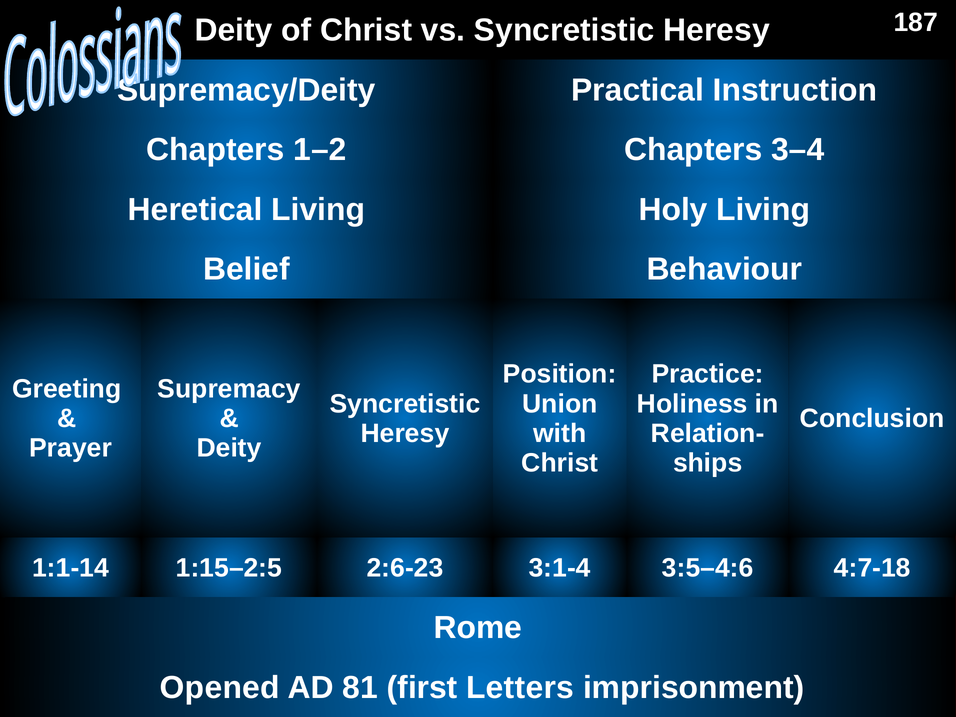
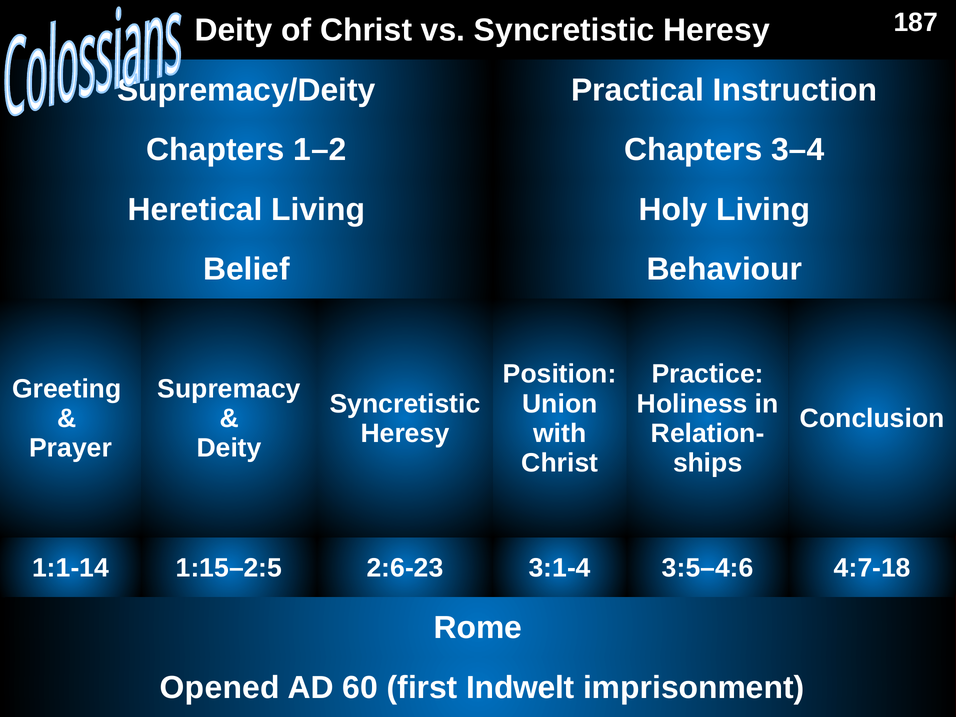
81: 81 -> 60
Letters: Letters -> Indwelt
